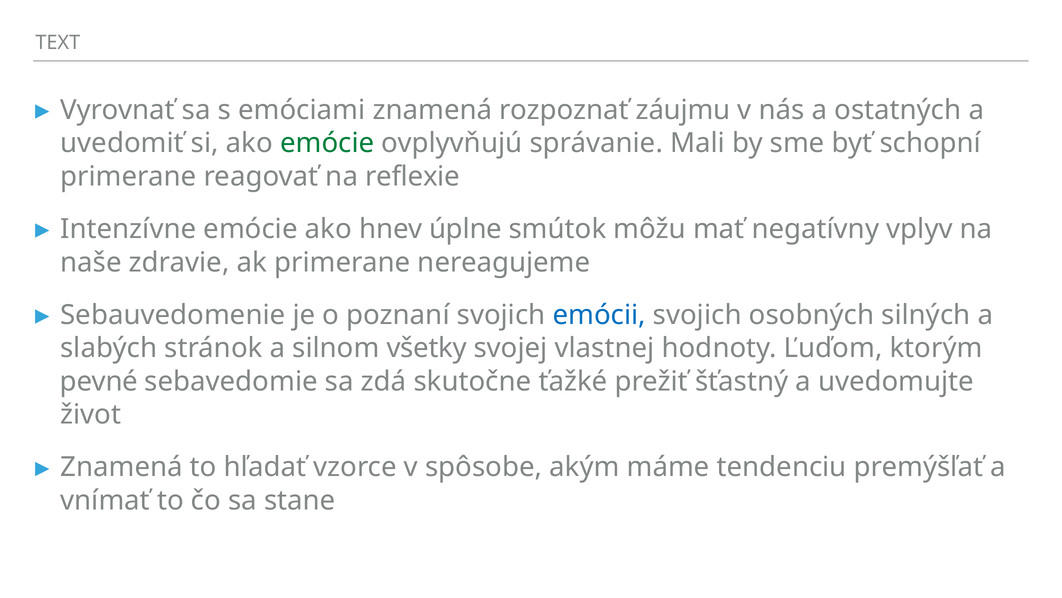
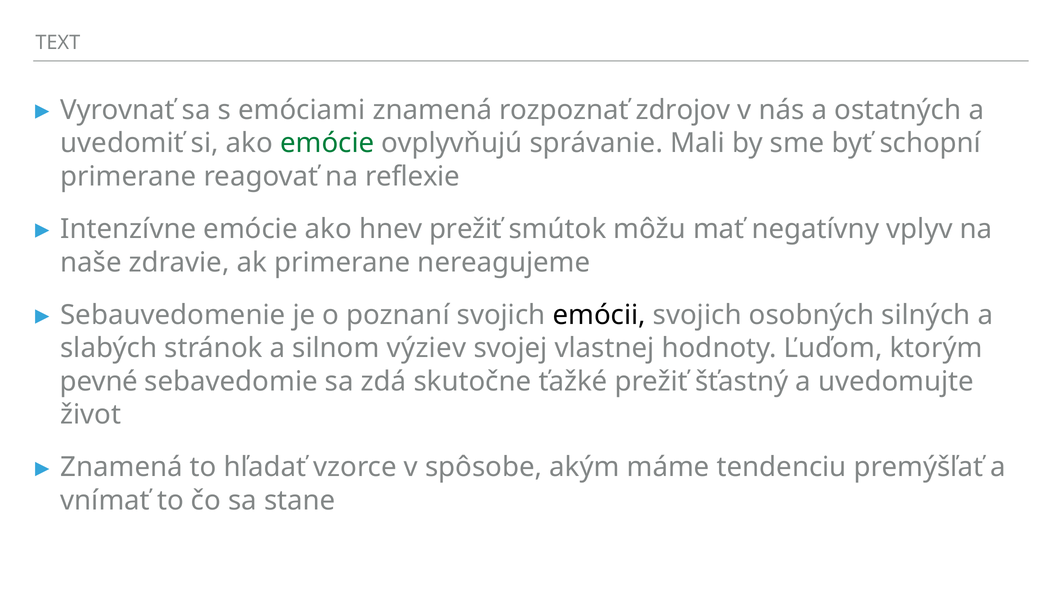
záujmu: záujmu -> zdrojov
hnev úplne: úplne -> prežiť
emócii colour: blue -> black
všetky: všetky -> výziev
